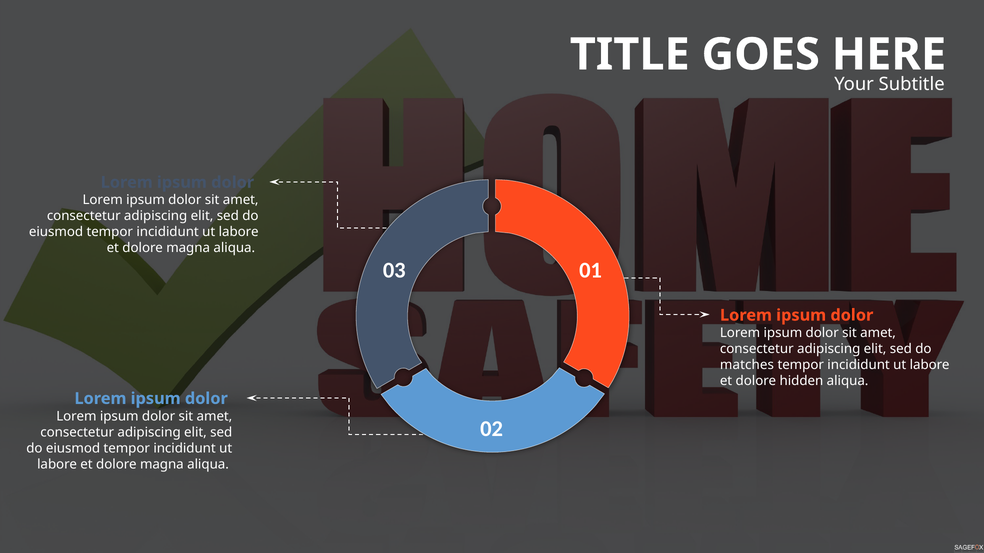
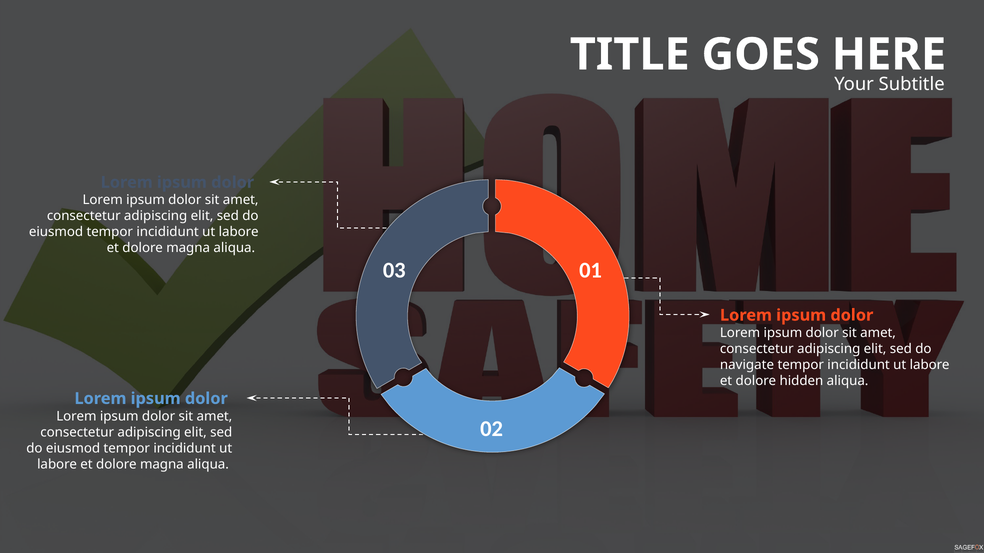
matches: matches -> navigate
